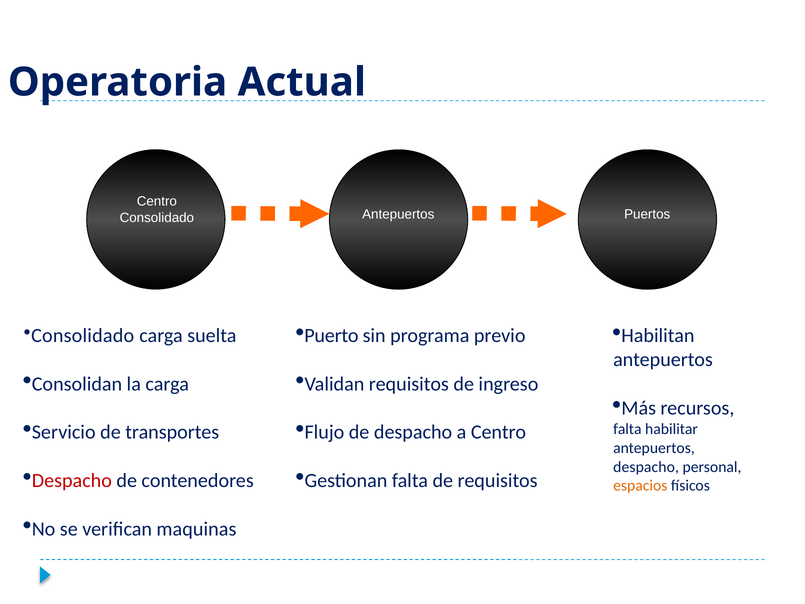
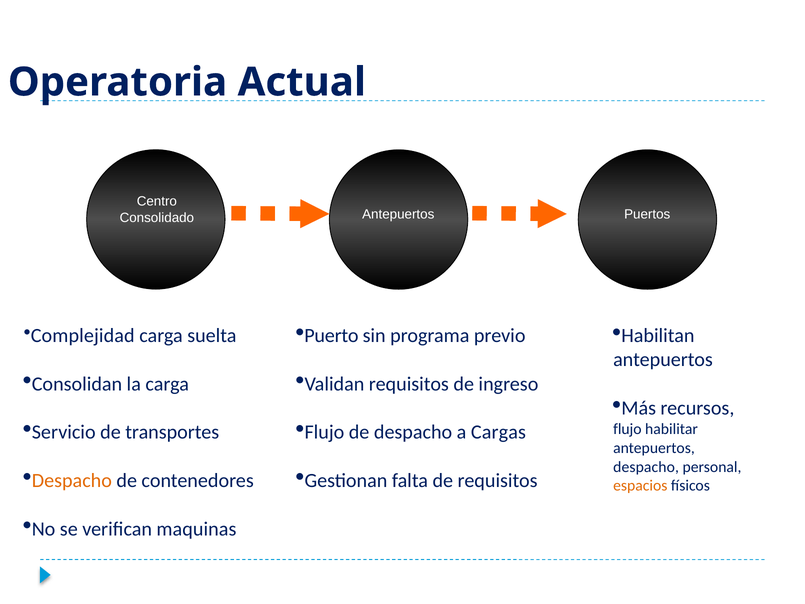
Consolidado at (83, 336): Consolidado -> Complejidad
a Centro: Centro -> Cargas
falta at (627, 429): falta -> flujo
Despacho at (72, 480) colour: red -> orange
